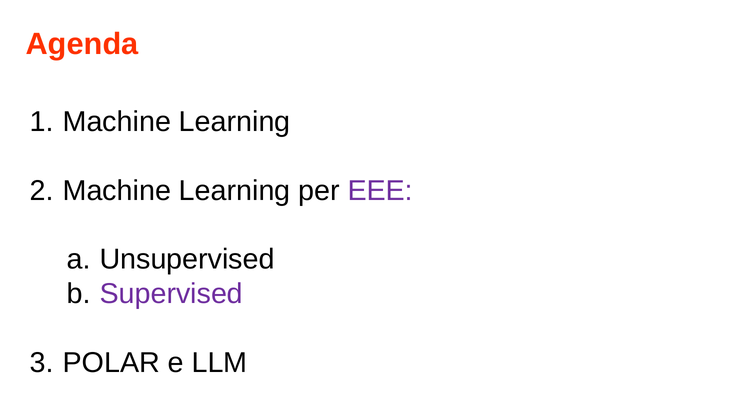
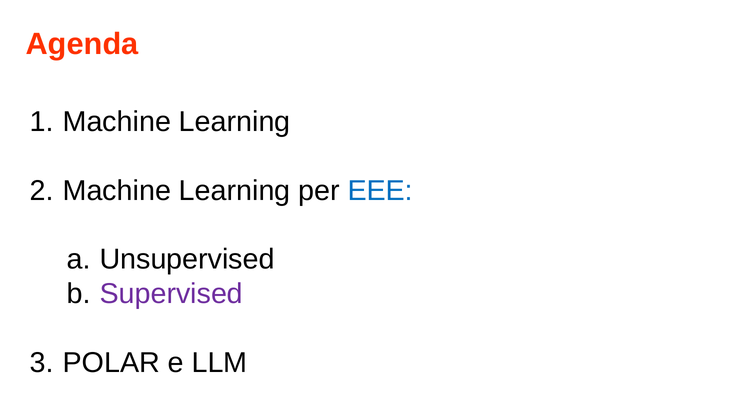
EEE colour: purple -> blue
